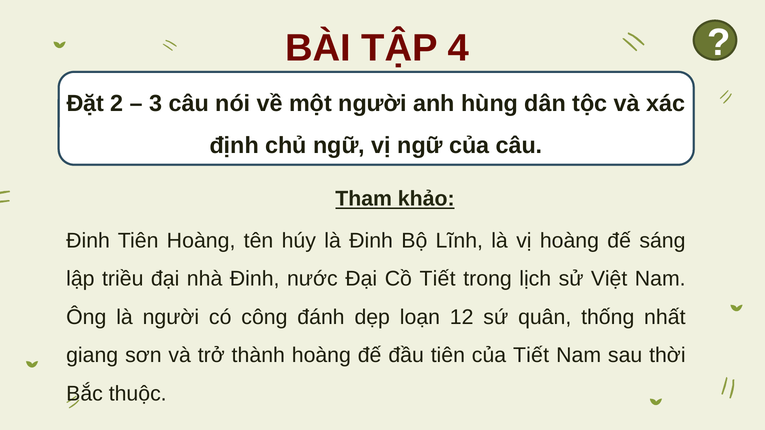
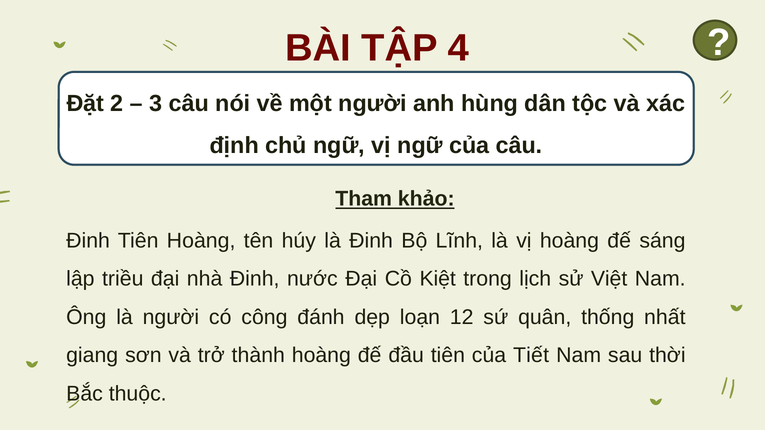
Cồ Tiết: Tiết -> Kiệt
